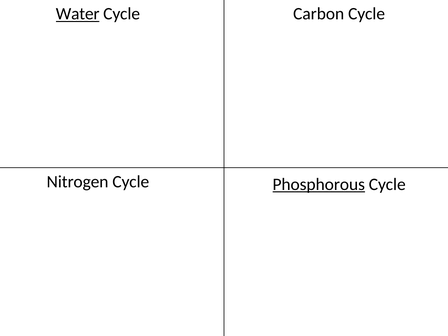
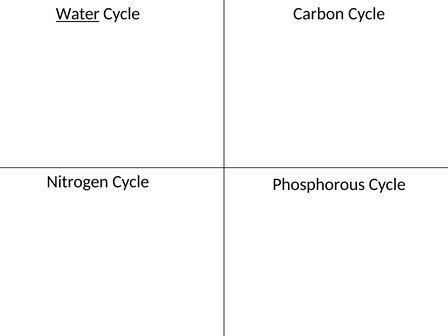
Phosphorous underline: present -> none
